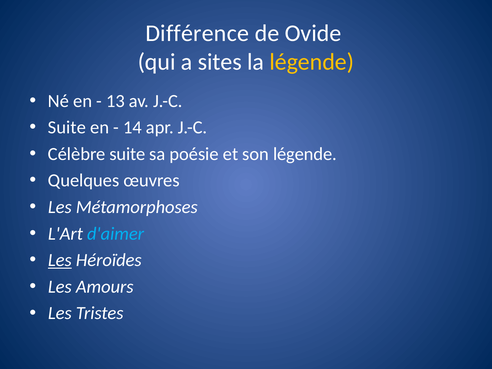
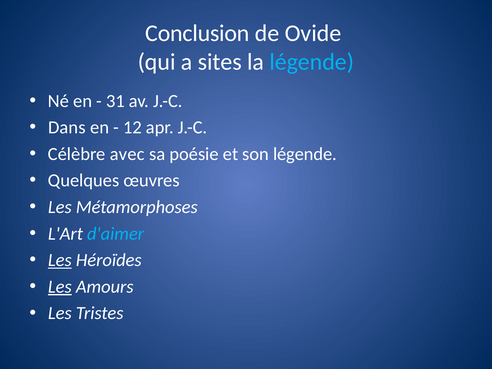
Différence: Différence -> Conclusion
légende at (312, 62) colour: yellow -> light blue
13: 13 -> 31
Suite at (67, 127): Suite -> Dans
14: 14 -> 12
Célèbre suite: suite -> avec
Les at (60, 287) underline: none -> present
